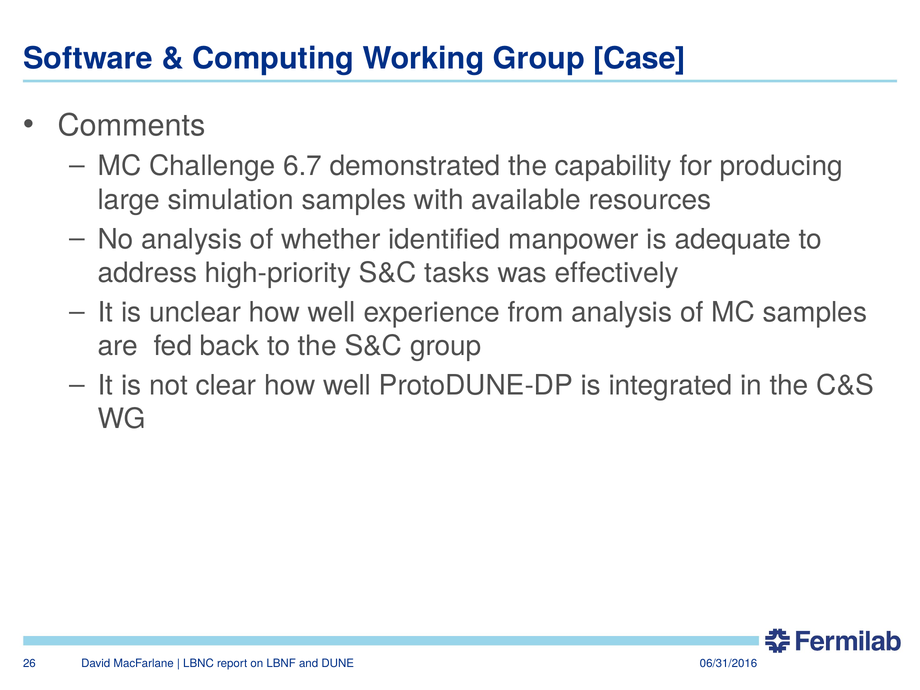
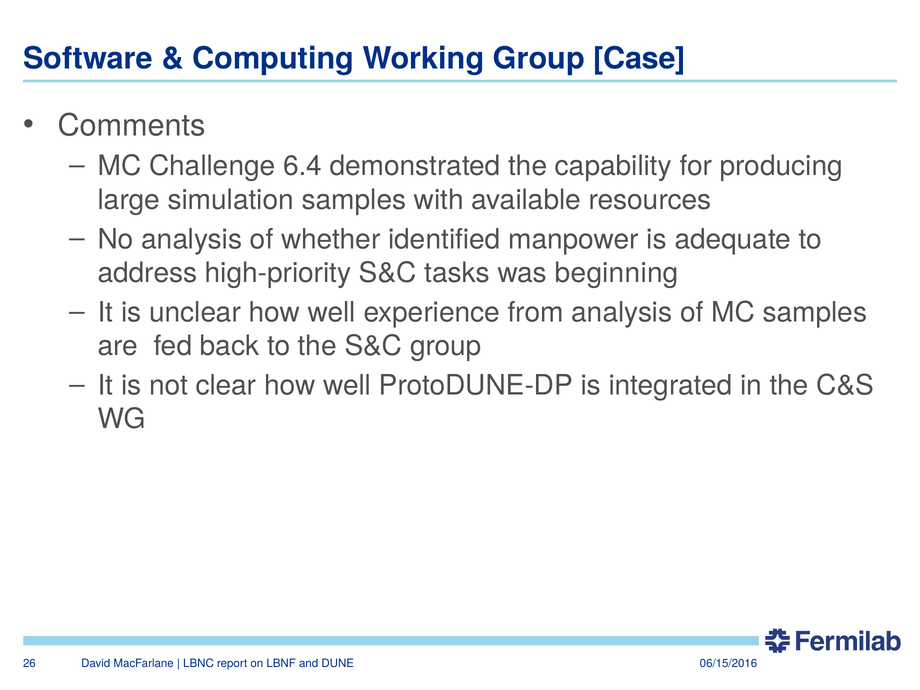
6.7: 6.7 -> 6.4
effectively: effectively -> beginning
06/31/2016: 06/31/2016 -> 06/15/2016
